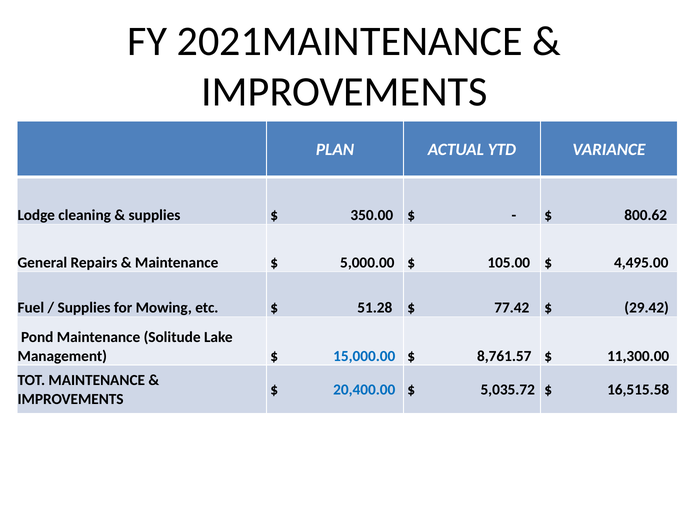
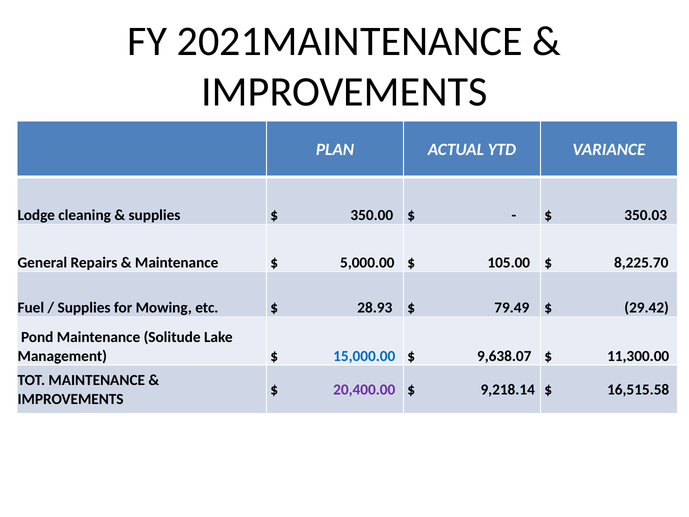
800.62: 800.62 -> 350.03
4,495.00: 4,495.00 -> 8,225.70
51.28: 51.28 -> 28.93
77.42: 77.42 -> 79.49
8,761.57: 8,761.57 -> 9,638.07
20,400.00 colour: blue -> purple
5,035.72: 5,035.72 -> 9,218.14
